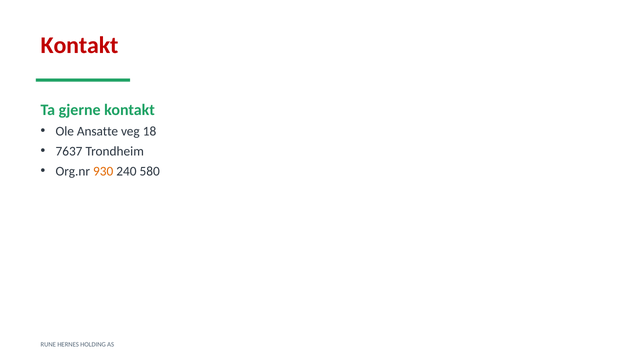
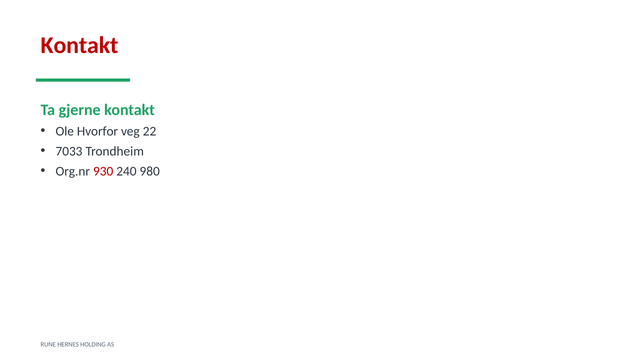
Ansatte: Ansatte -> Hvorfor
18: 18 -> 22
7637: 7637 -> 7033
930 colour: orange -> red
580: 580 -> 980
